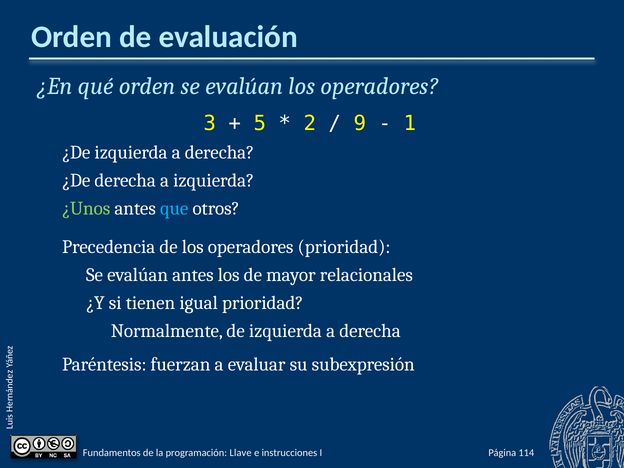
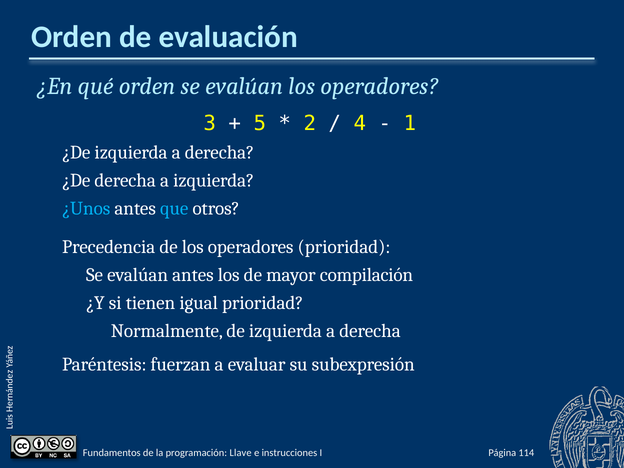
9: 9 -> 4
¿Unos colour: light green -> light blue
relacionales: relacionales -> compilación
